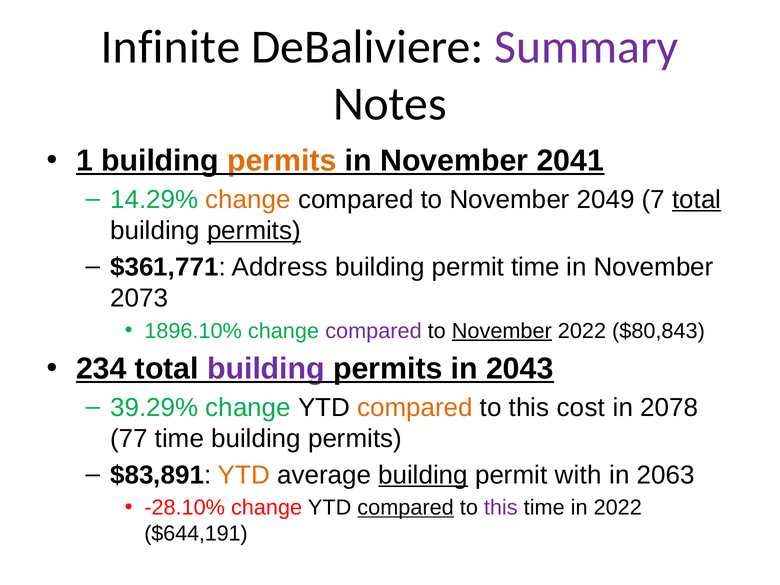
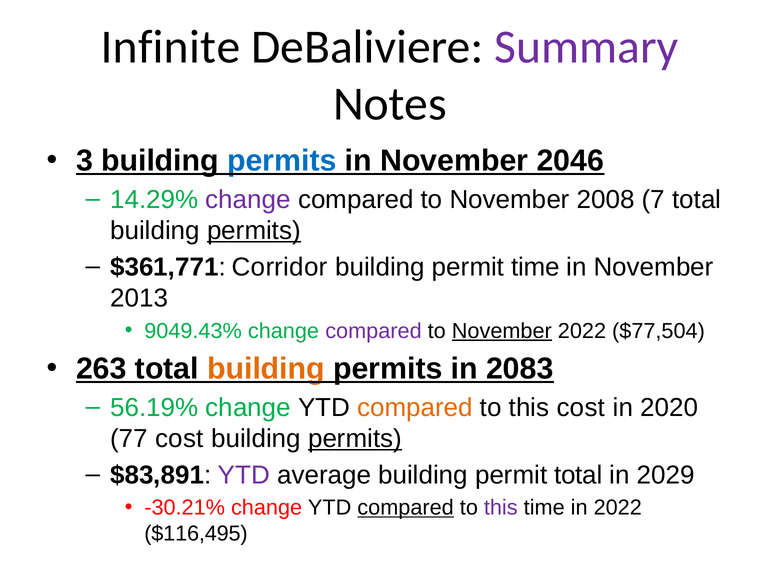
1: 1 -> 3
permits at (282, 161) colour: orange -> blue
2041: 2041 -> 2046
change at (248, 199) colour: orange -> purple
2049: 2049 -> 2008
total at (697, 199) underline: present -> none
Address: Address -> Corridor
2073: 2073 -> 2013
1896.10%: 1896.10% -> 9049.43%
$80,843: $80,843 -> $77,504
234: 234 -> 263
building at (266, 369) colour: purple -> orange
2043: 2043 -> 2083
39.29%: 39.29% -> 56.19%
2078: 2078 -> 2020
77 time: time -> cost
permits at (355, 439) underline: none -> present
YTD at (244, 475) colour: orange -> purple
building at (423, 475) underline: present -> none
permit with: with -> total
2063: 2063 -> 2029
-28.10%: -28.10% -> -30.21%
$644,191: $644,191 -> $116,495
